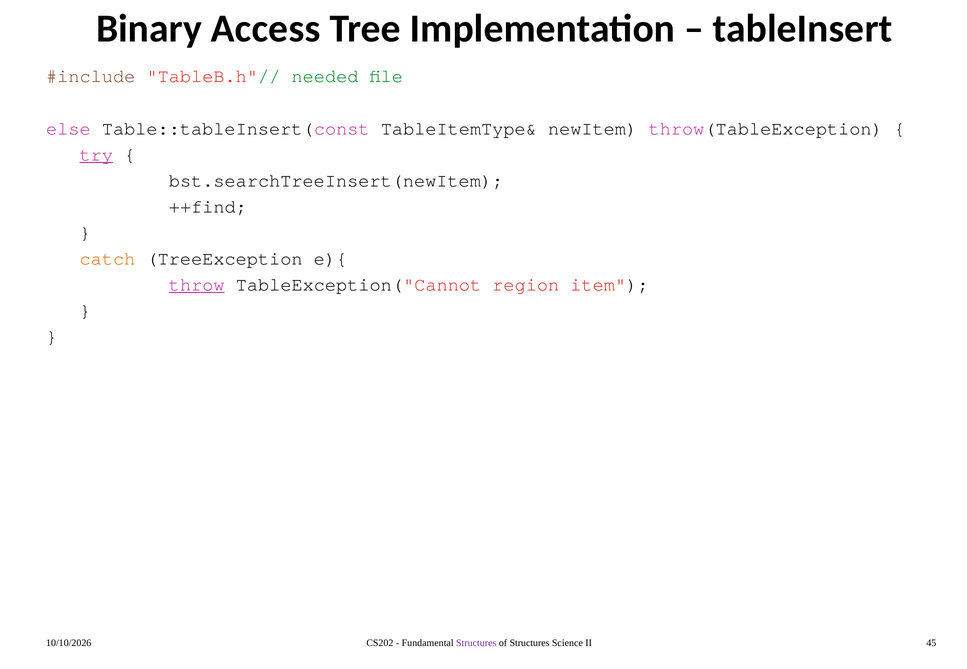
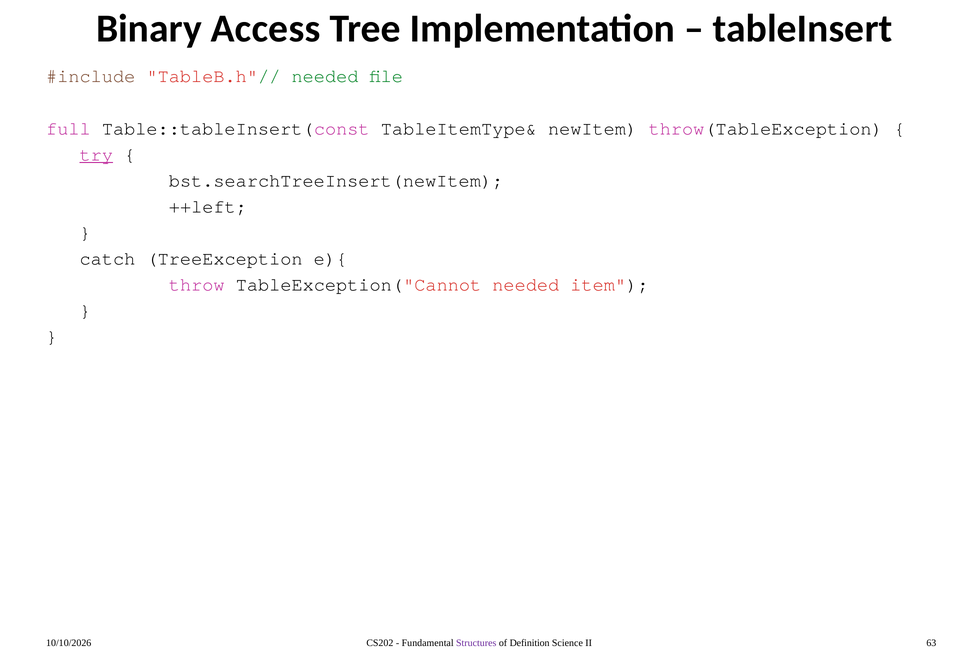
else: else -> full
++find: ++find -> ++left
catch colour: orange -> black
throw underline: present -> none
TableException("Cannot region: region -> needed
of Structures: Structures -> Definition
45: 45 -> 63
